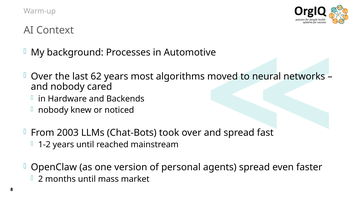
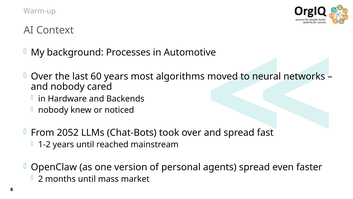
62: 62 -> 60
2003: 2003 -> 2052
